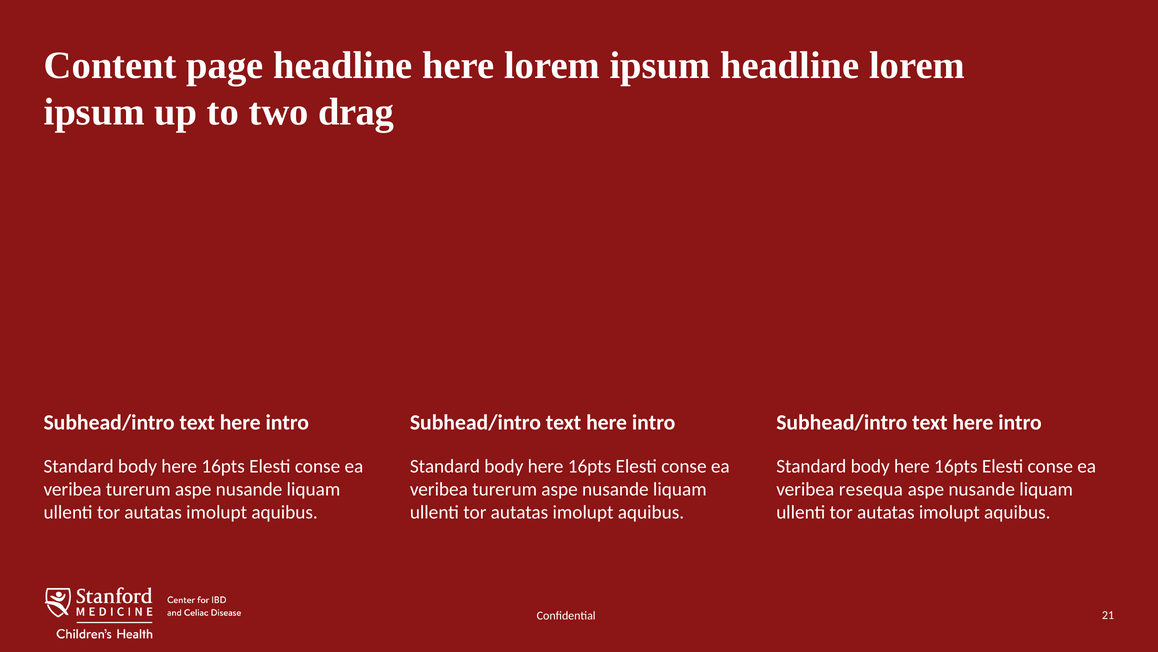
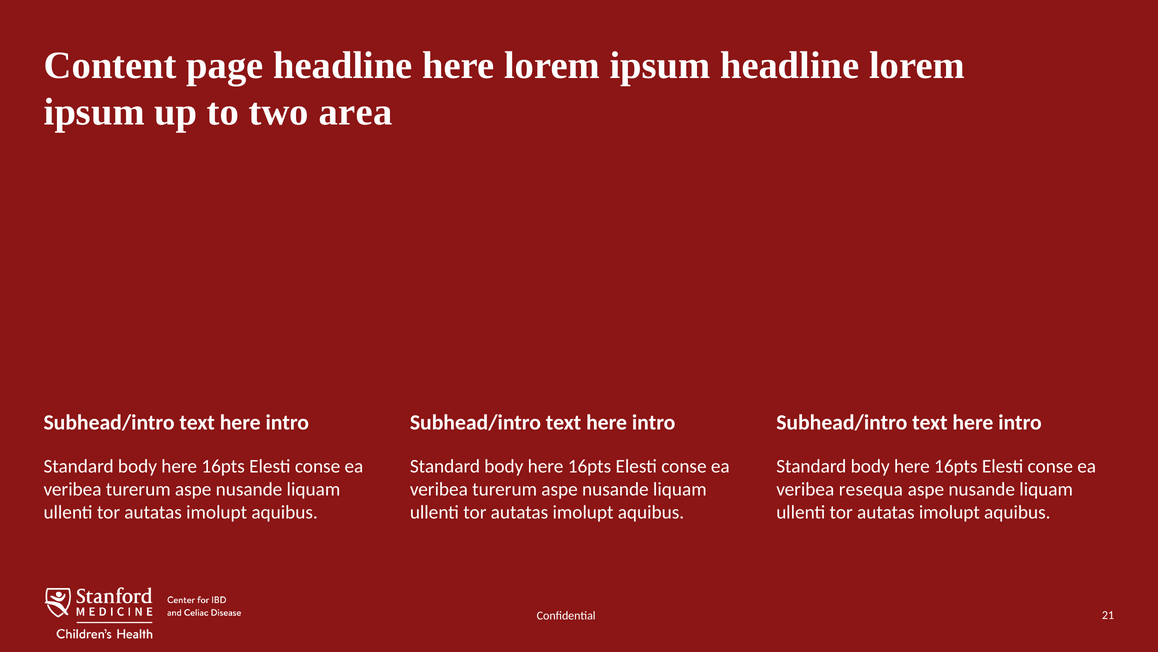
drag: drag -> area
